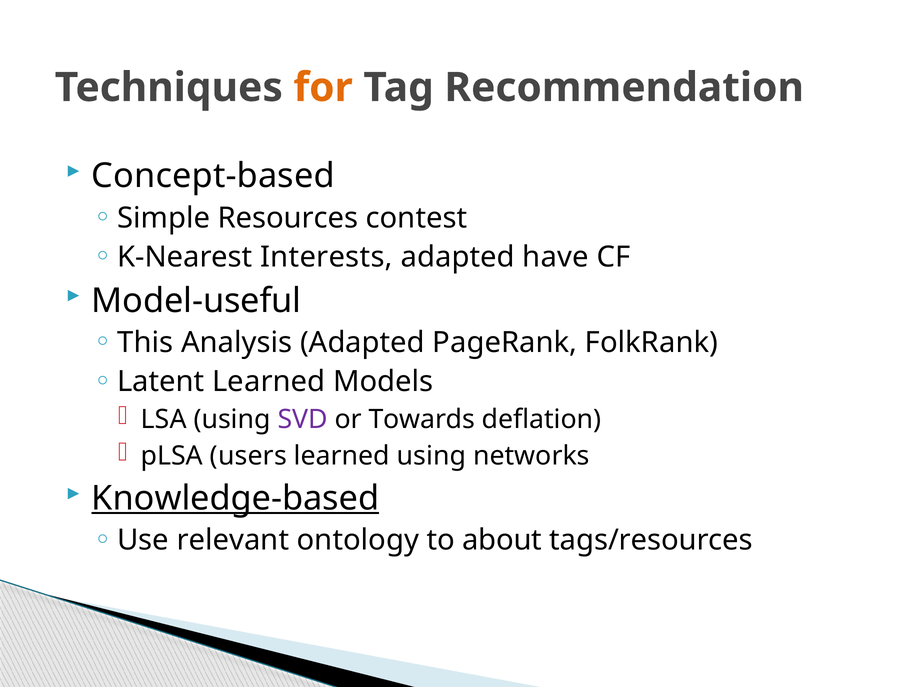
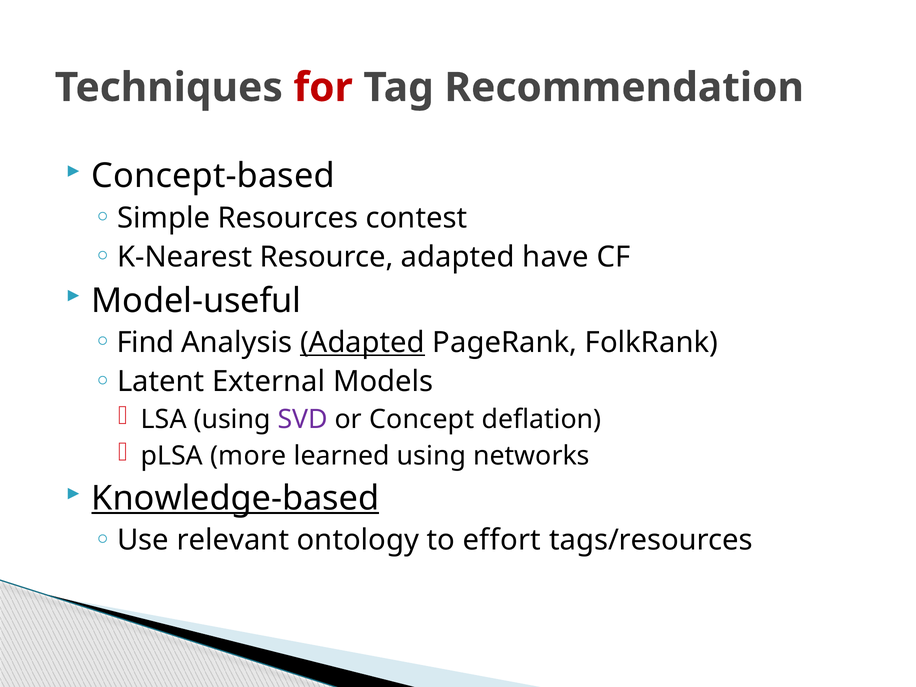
for colour: orange -> red
Interests: Interests -> Resource
This: This -> Find
Adapted at (362, 343) underline: none -> present
Latent Learned: Learned -> External
Towards: Towards -> Concept
users: users -> more
about: about -> effort
